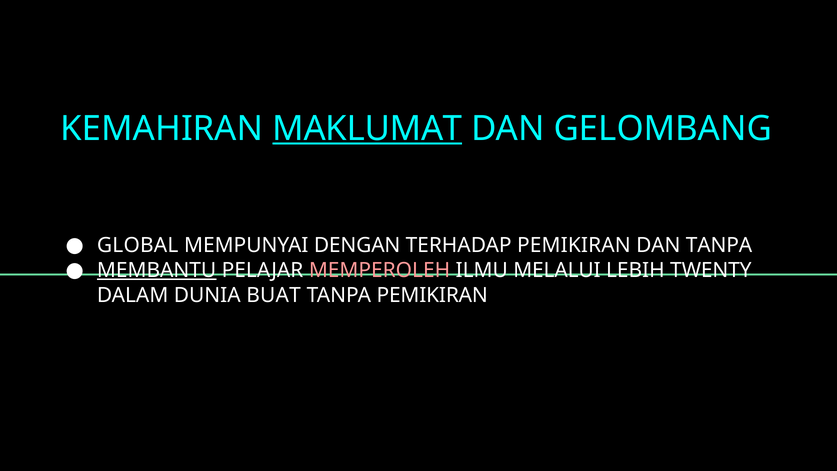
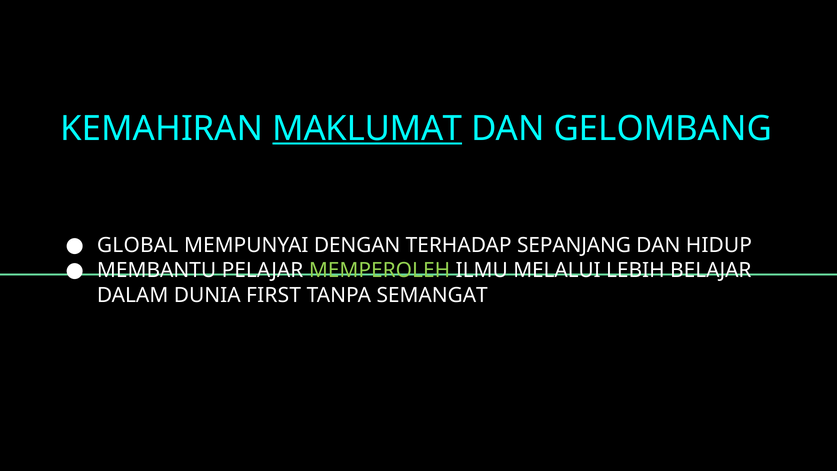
TERHADAP PEMIKIRAN: PEMIKIRAN -> SEPANJANG
DAN TANPA: TANPA -> HIDUP
MEMBANTU underline: present -> none
MEMPEROLEH colour: pink -> light green
TWENTY: TWENTY -> BELAJAR
BUAT: BUAT -> FIRST
TANPA PEMIKIRAN: PEMIKIRAN -> SEMANGAT
